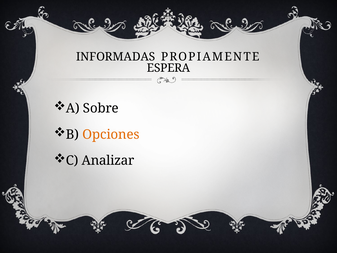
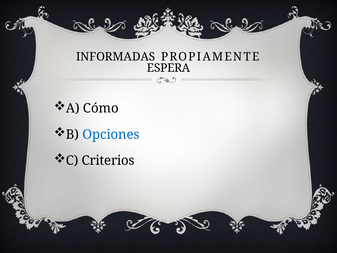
Sobre: Sobre -> Cómo
Opciones colour: orange -> blue
Analizar: Analizar -> Criterios
